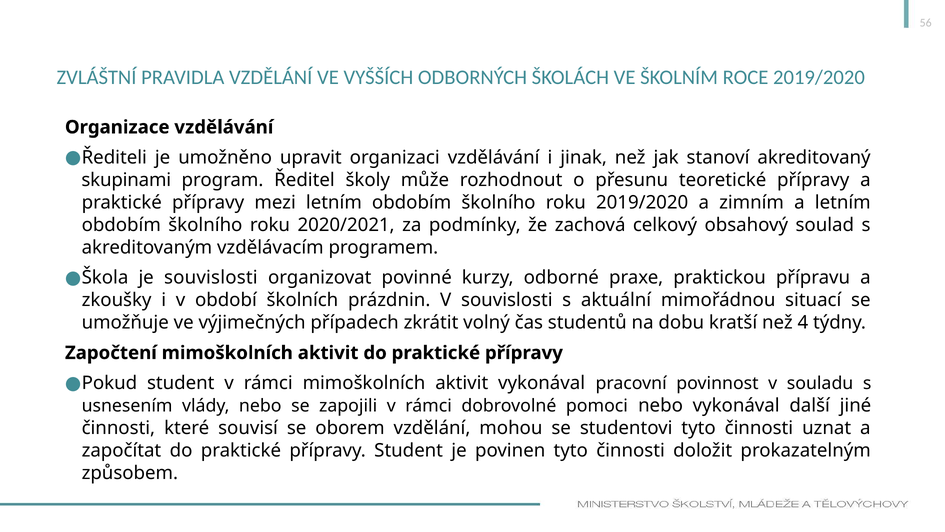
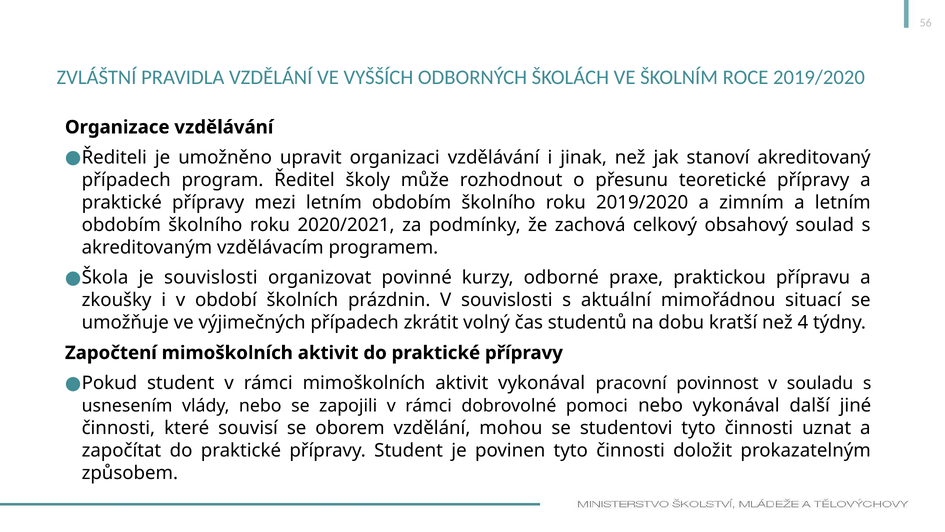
skupinami at (126, 180): skupinami -> případech
